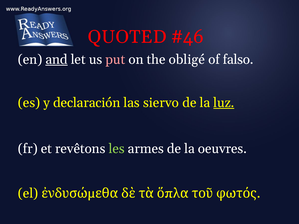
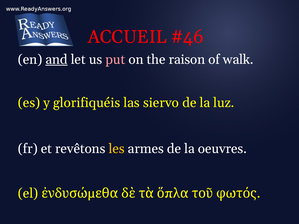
QUOTED: QUOTED -> ACCUEIL
obligé: obligé -> raison
falso: falso -> walk
declaración: declaración -> glorifiquéis
luz underline: present -> none
les colour: light green -> yellow
